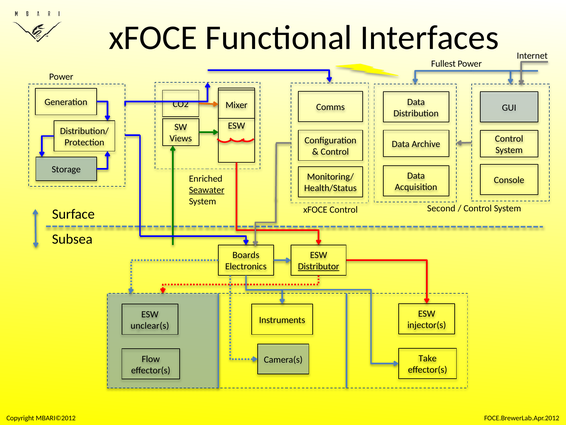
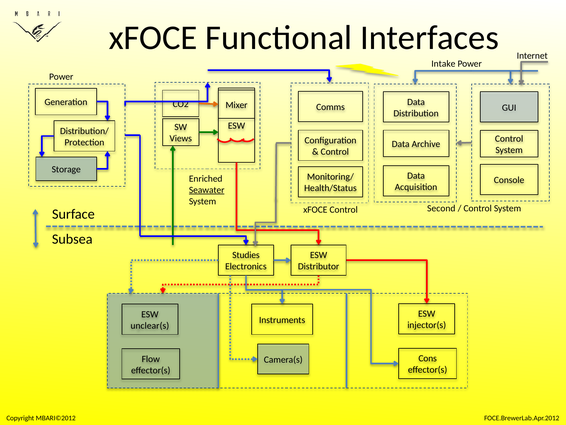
Fullest: Fullest -> Intake
Boards: Boards -> Studies
Distributor underline: present -> none
Take: Take -> Cons
